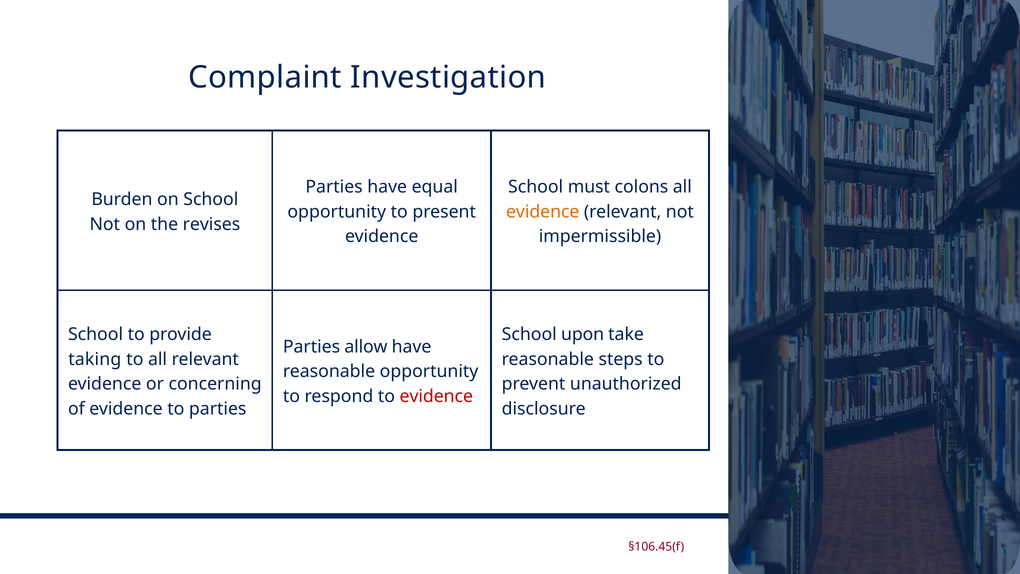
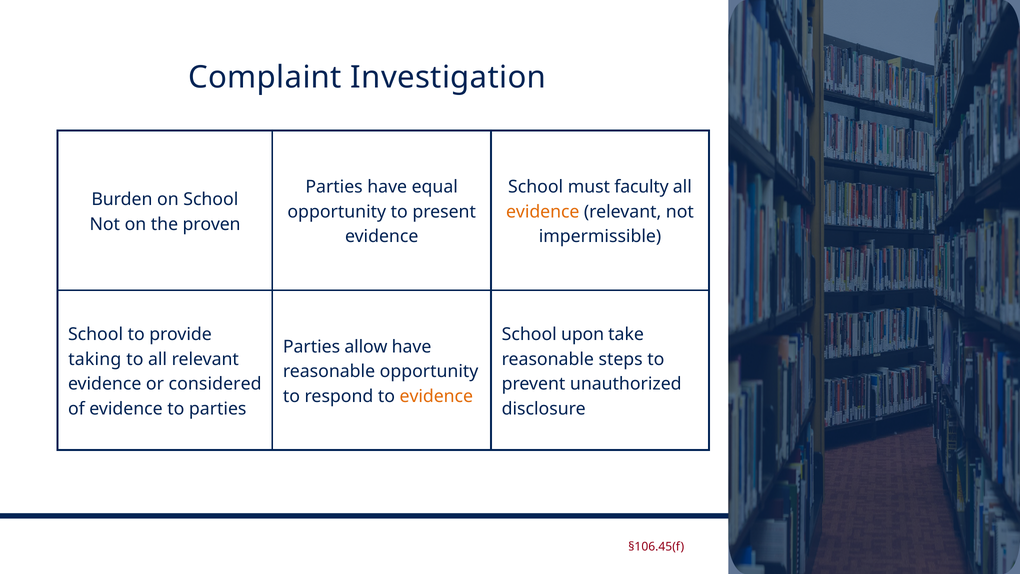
colons: colons -> faculty
revises: revises -> proven
concerning: concerning -> considered
evidence at (436, 396) colour: red -> orange
